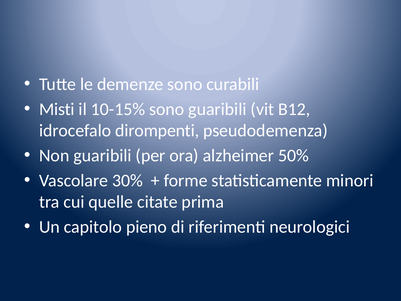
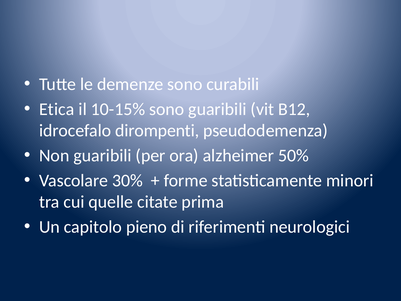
Misti: Misti -> Etica
